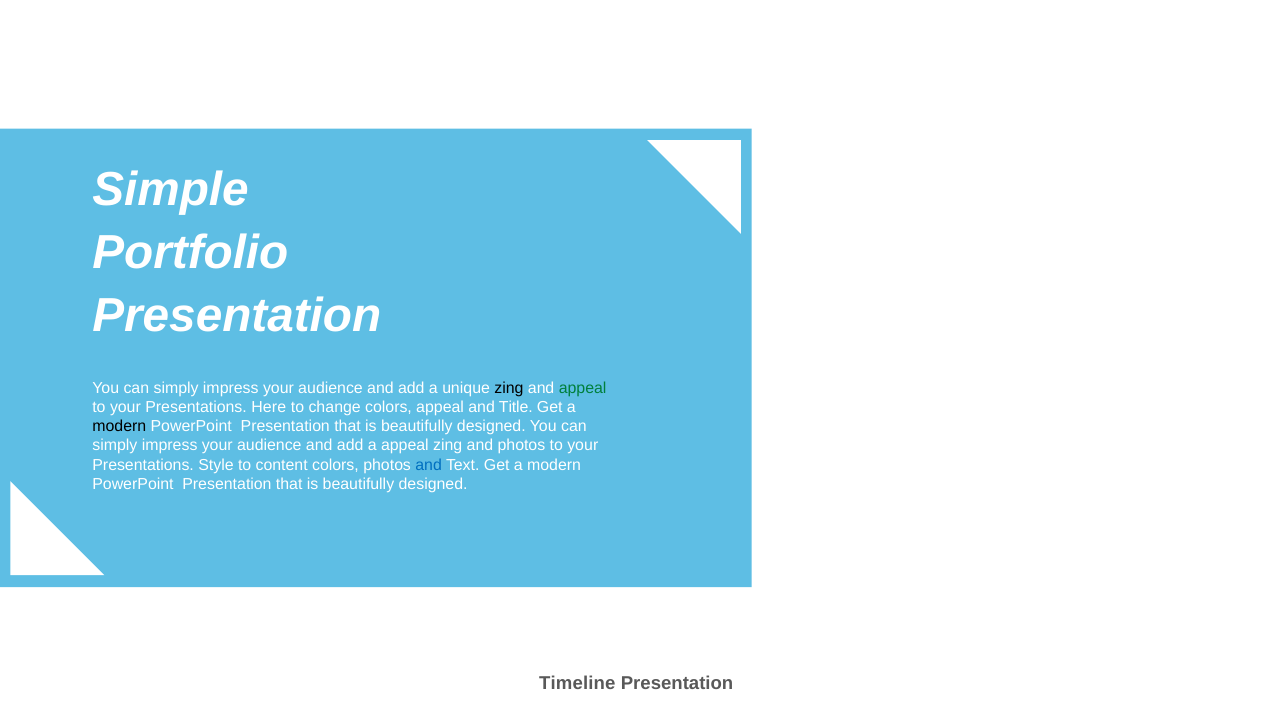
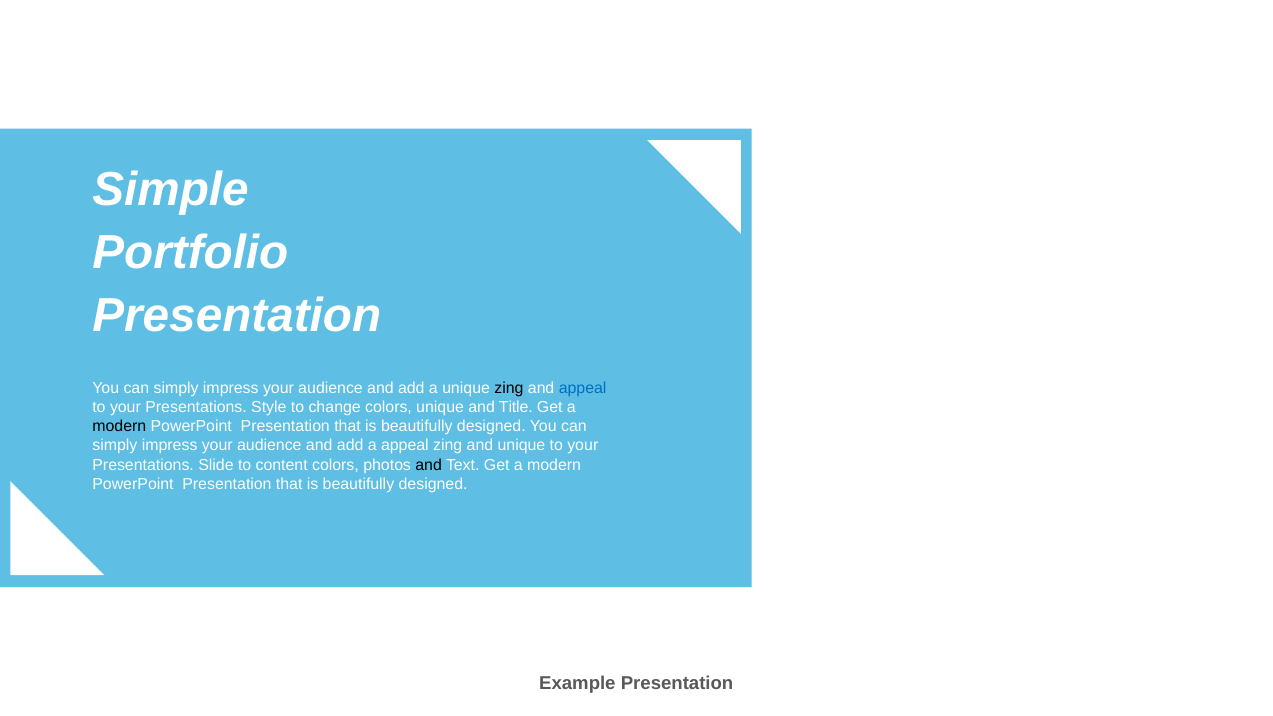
appeal at (583, 388) colour: green -> blue
Here: Here -> Style
colors appeal: appeal -> unique
and photos: photos -> unique
Style: Style -> Slide
and at (429, 465) colour: blue -> black
Timeline: Timeline -> Example
